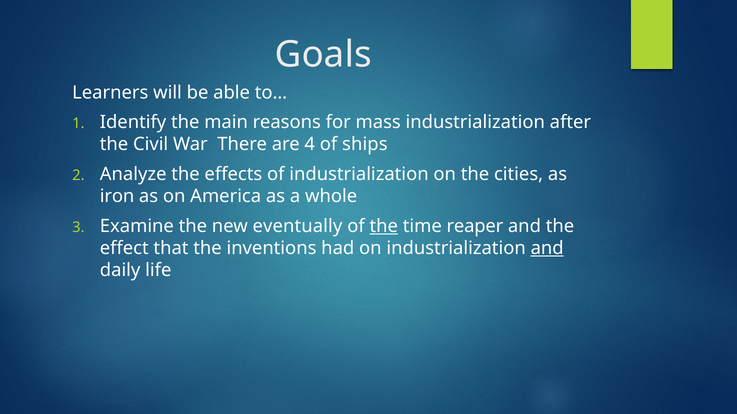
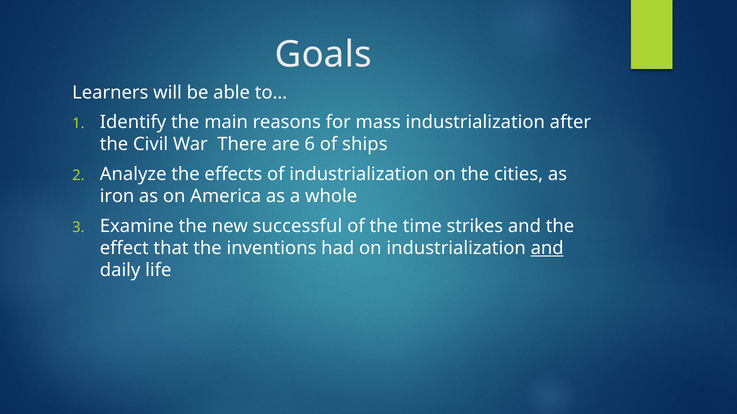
4: 4 -> 6
eventually: eventually -> successful
the at (384, 226) underline: present -> none
reaper: reaper -> strikes
